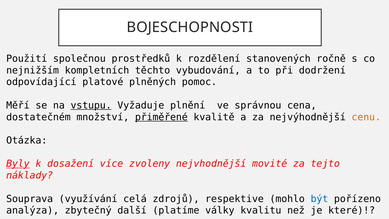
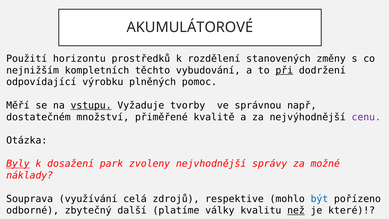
BOJESCHOPNOSTI: BOJESCHOPNOSTI -> AKUMULÁTOROVÉ
společnou: společnou -> horizontu
ročně: ročně -> změny
při underline: none -> present
platové: platové -> výrobku
plnění: plnění -> tvorby
cena: cena -> např
přiměřené underline: present -> none
cenu colour: orange -> purple
dosažení více: více -> park
movité: movité -> správy
tejto: tejto -> možné
analýza: analýza -> odborné
než underline: none -> present
